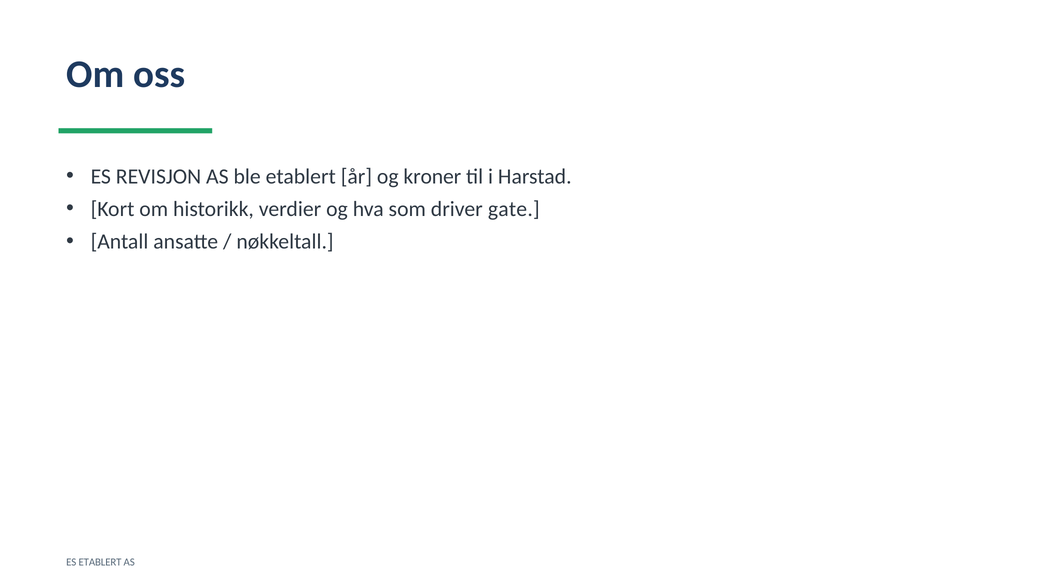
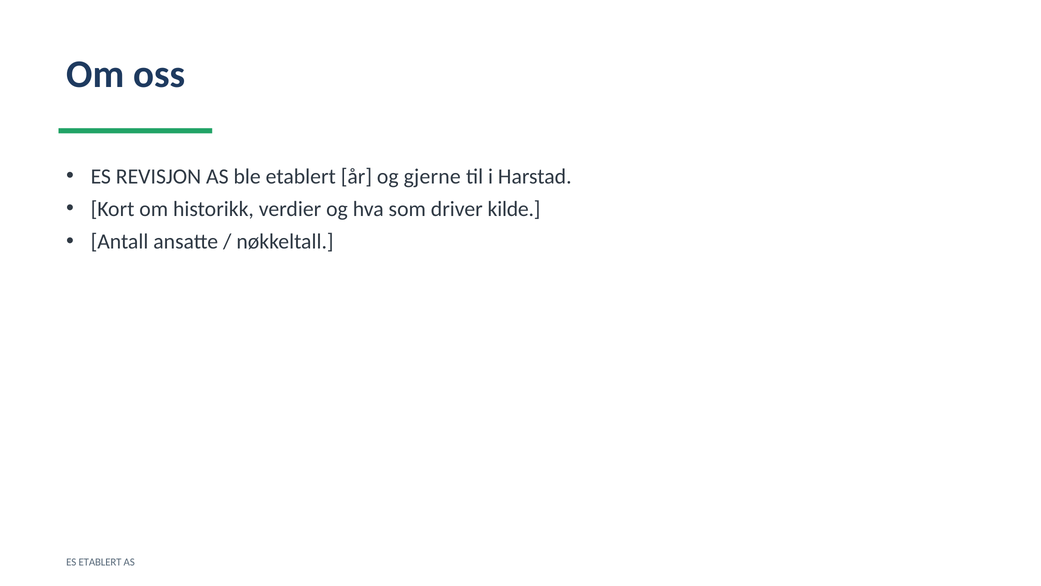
kroner: kroner -> gjerne
gate: gate -> kilde
